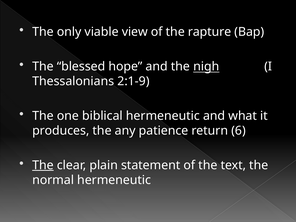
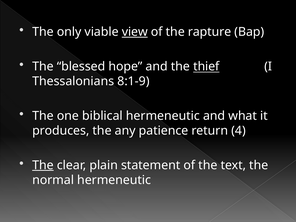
view underline: none -> present
nigh: nigh -> thief
2:1-9: 2:1-9 -> 8:1-9
6: 6 -> 4
